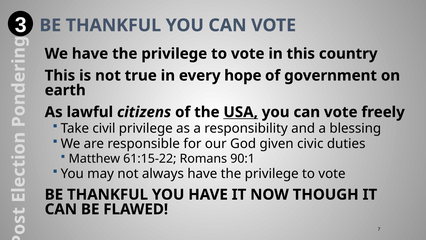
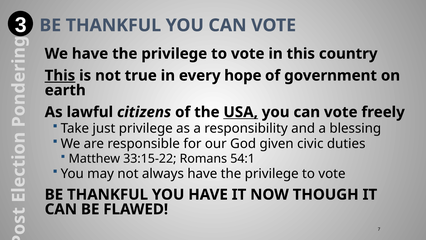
This at (60, 75) underline: none -> present
civil: civil -> just
61:15-22: 61:15-22 -> 33:15-22
90:1: 90:1 -> 54:1
